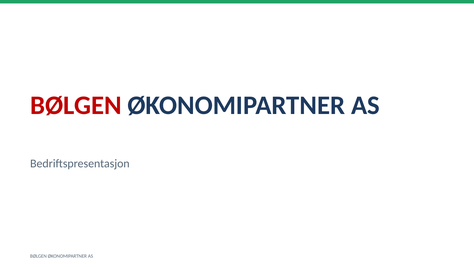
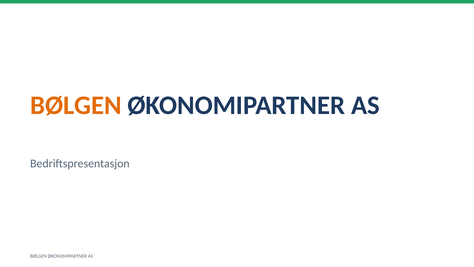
BØLGEN at (76, 105) colour: red -> orange
